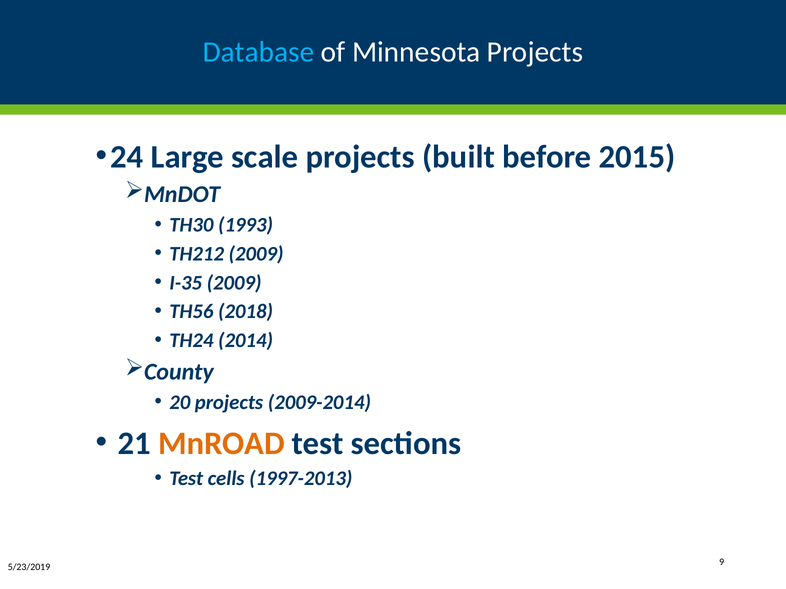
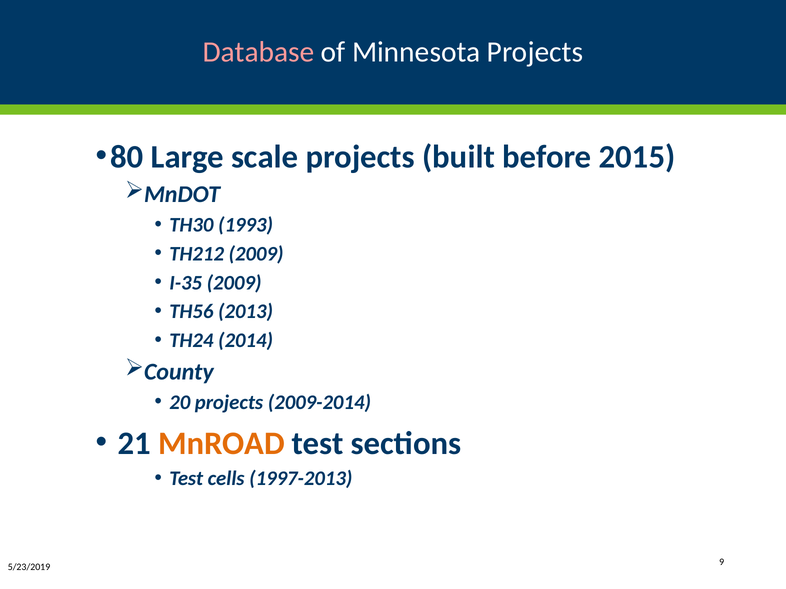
Database colour: light blue -> pink
24: 24 -> 80
2018: 2018 -> 2013
